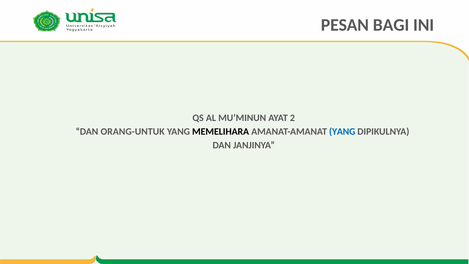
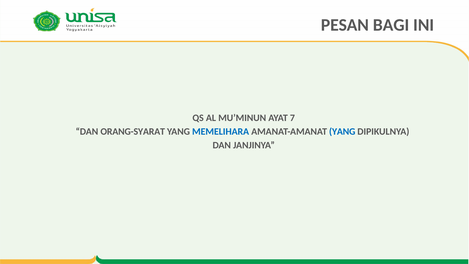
2: 2 -> 7
ORANG-UNTUK: ORANG-UNTUK -> ORANG-SYARAT
MEMELIHARA colour: black -> blue
